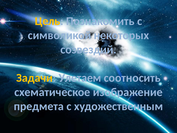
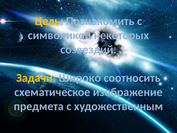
Улетаем: Улетаем -> Широко
